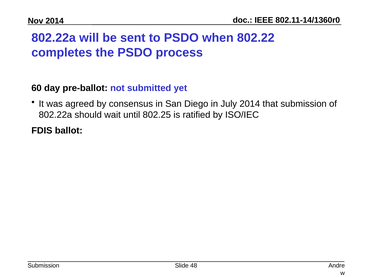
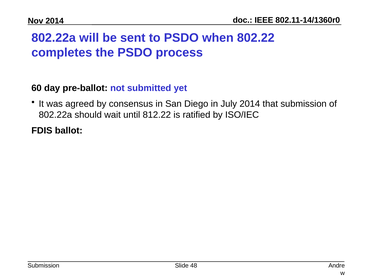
802.25: 802.25 -> 812.22
